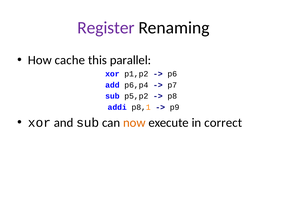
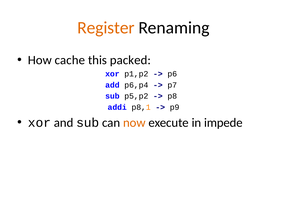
Register colour: purple -> orange
parallel: parallel -> packed
correct: correct -> impede
